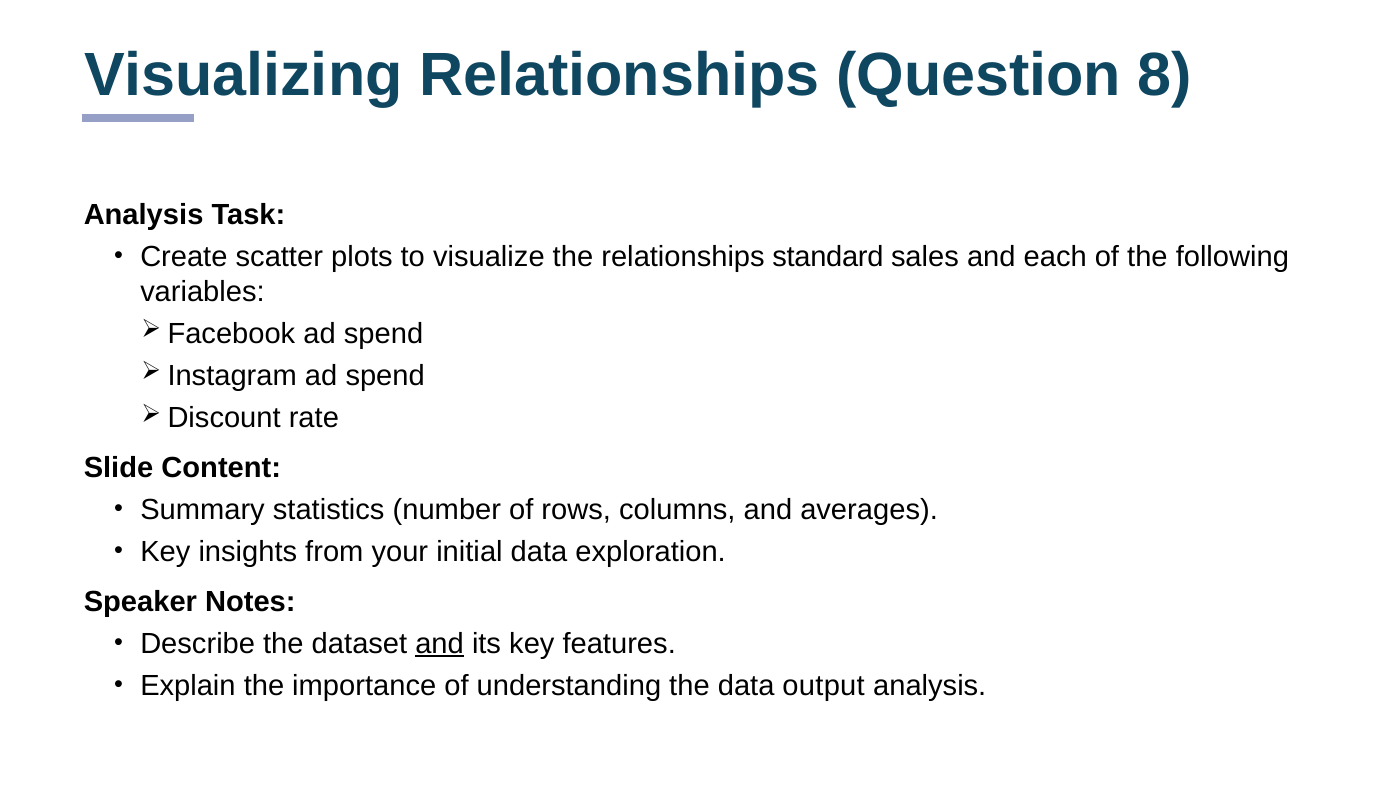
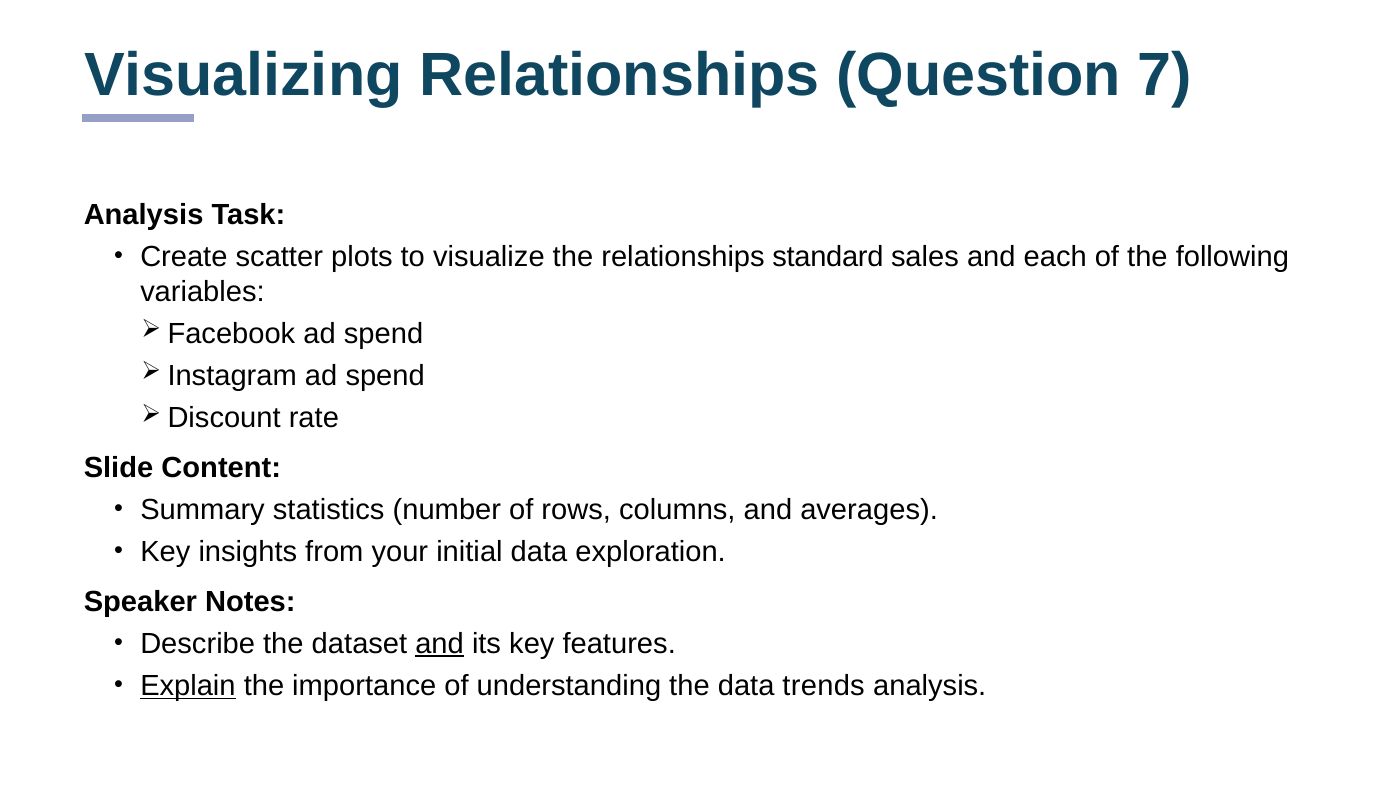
8: 8 -> 7
Explain underline: none -> present
output: output -> trends
